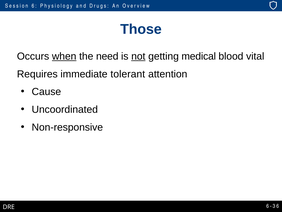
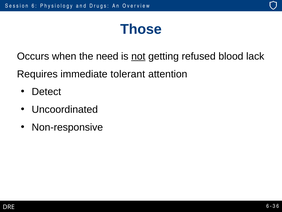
when underline: present -> none
medical: medical -> refused
vital: vital -> lack
Cause: Cause -> Detect
